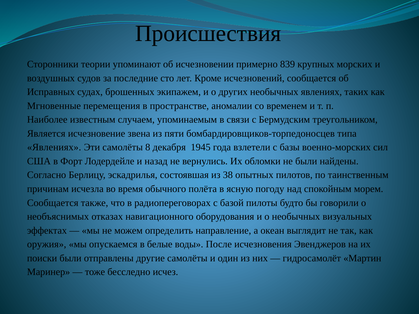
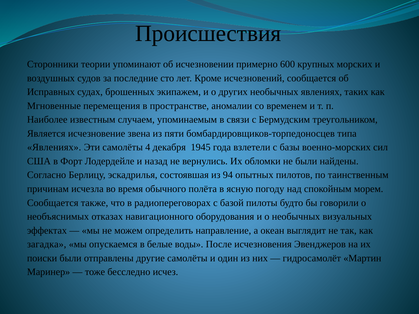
839: 839 -> 600
8: 8 -> 4
38: 38 -> 94
оружия: оружия -> загадка
